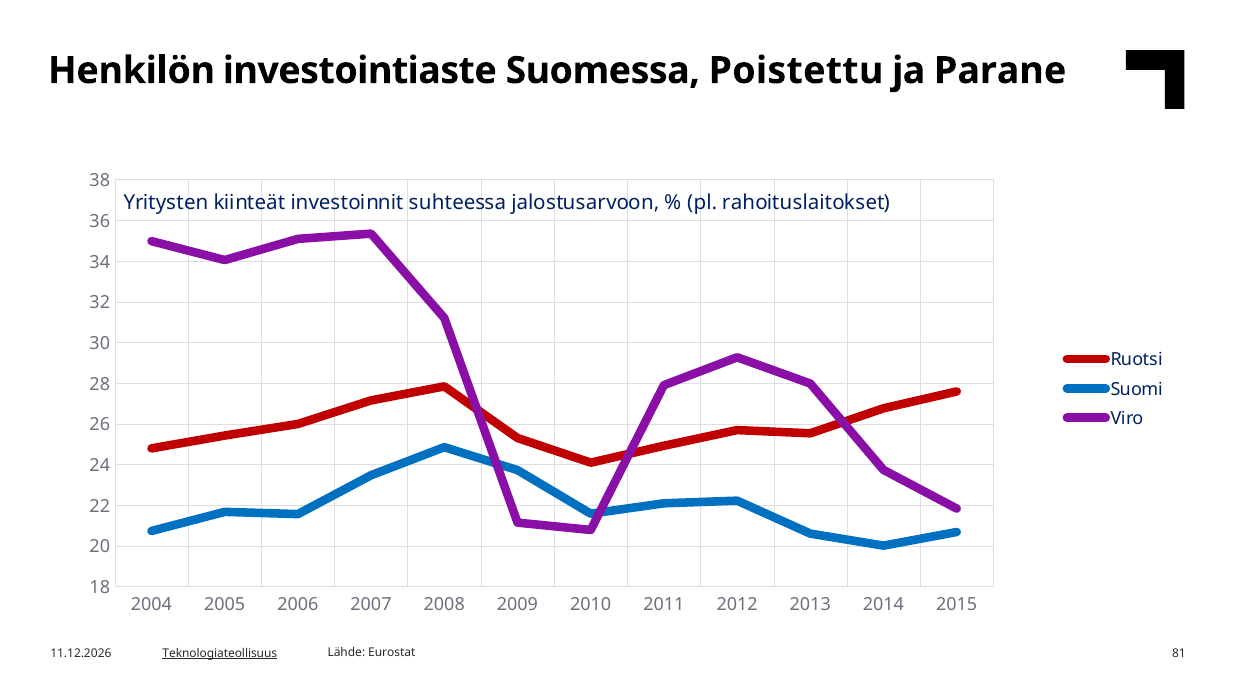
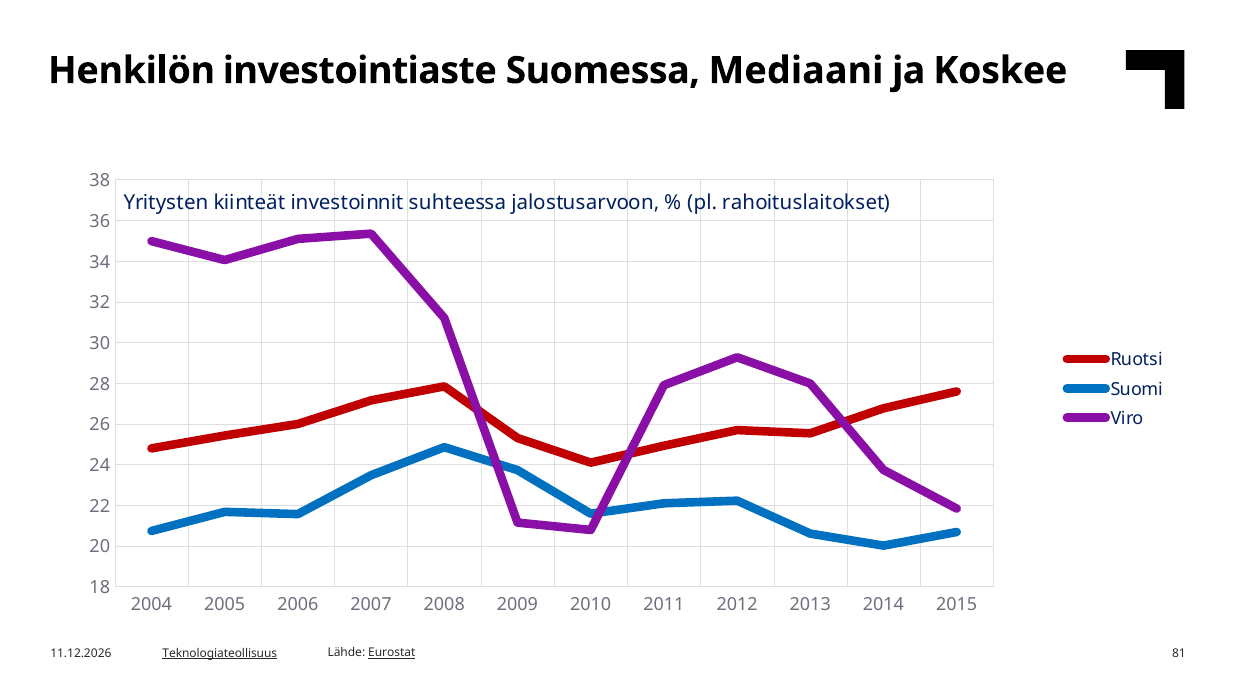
Poistettu: Poistettu -> Mediaani
Parane: Parane -> Koskee
Eurostat underline: none -> present
